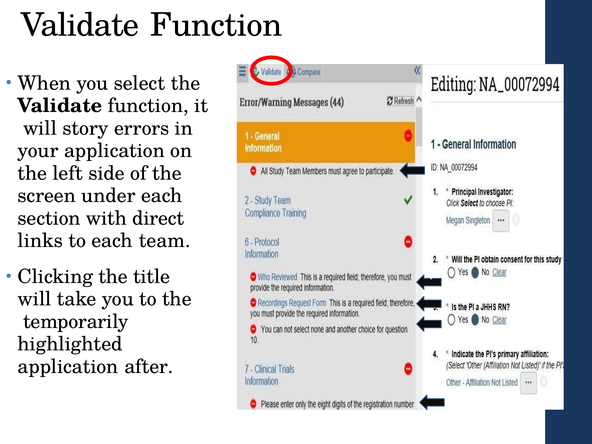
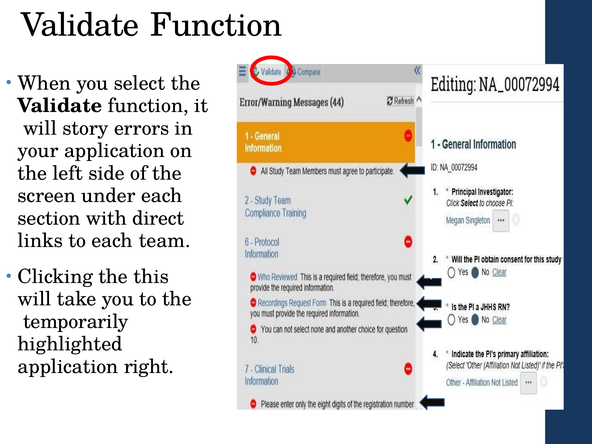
title: title -> this
after: after -> right
